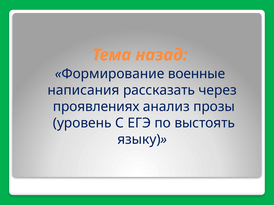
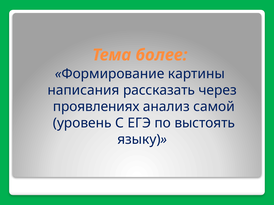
назад: назад -> более
военные: военные -> картины
прозы: прозы -> самой
